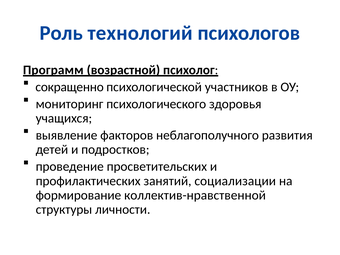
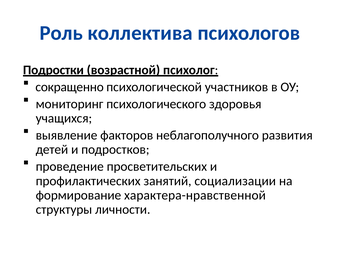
технологий: технологий -> коллектива
Программ: Программ -> Подростки
коллектив-нравственной: коллектив-нравственной -> характера-нравственной
